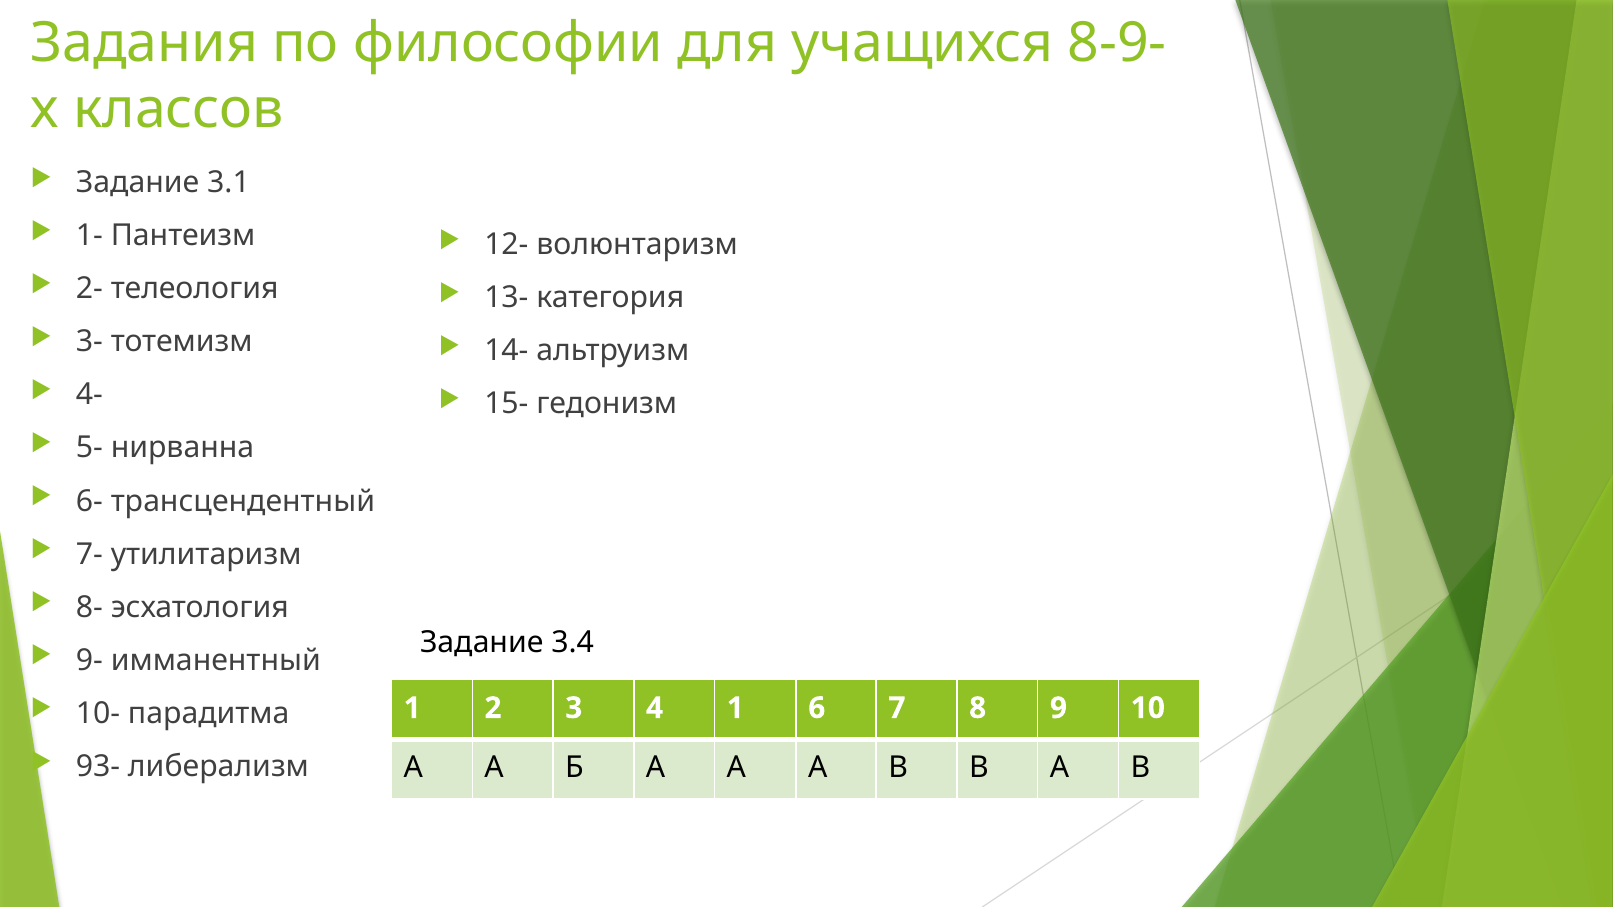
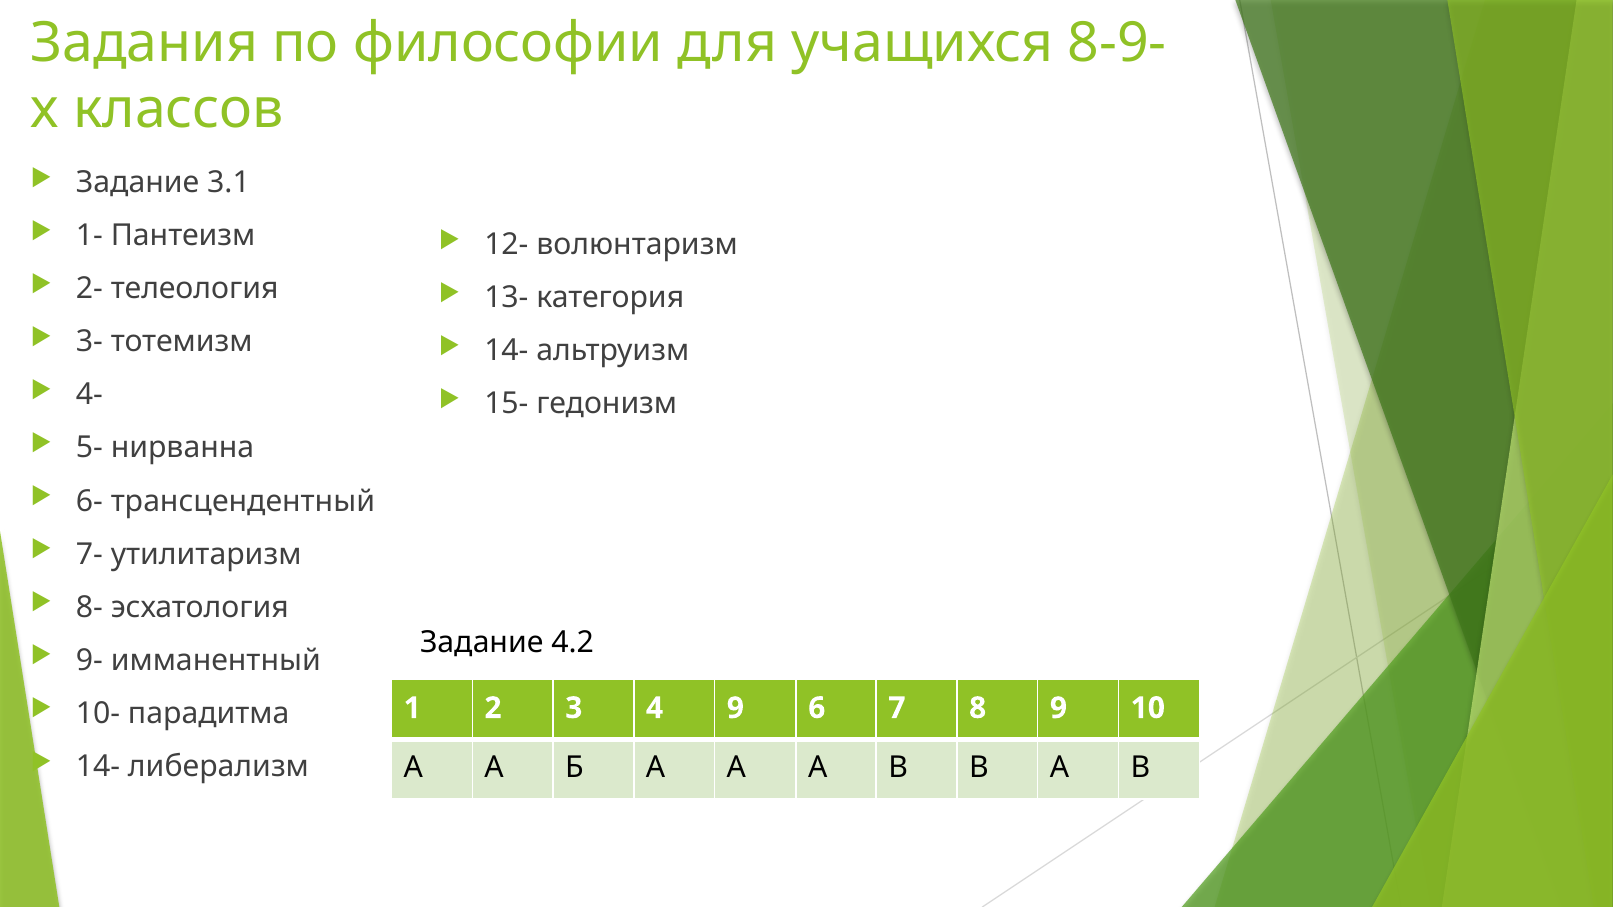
3.4: 3.4 -> 4.2
4 1: 1 -> 9
93- at (98, 767): 93- -> 14-
